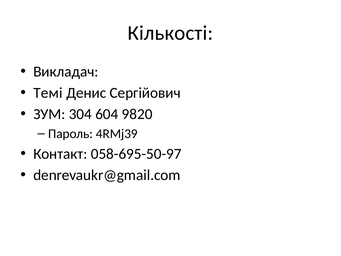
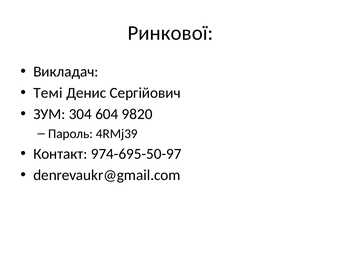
Кількості: Кількості -> Ринкової
058-695-50-97: 058-695-50-97 -> 974-695-50-97
